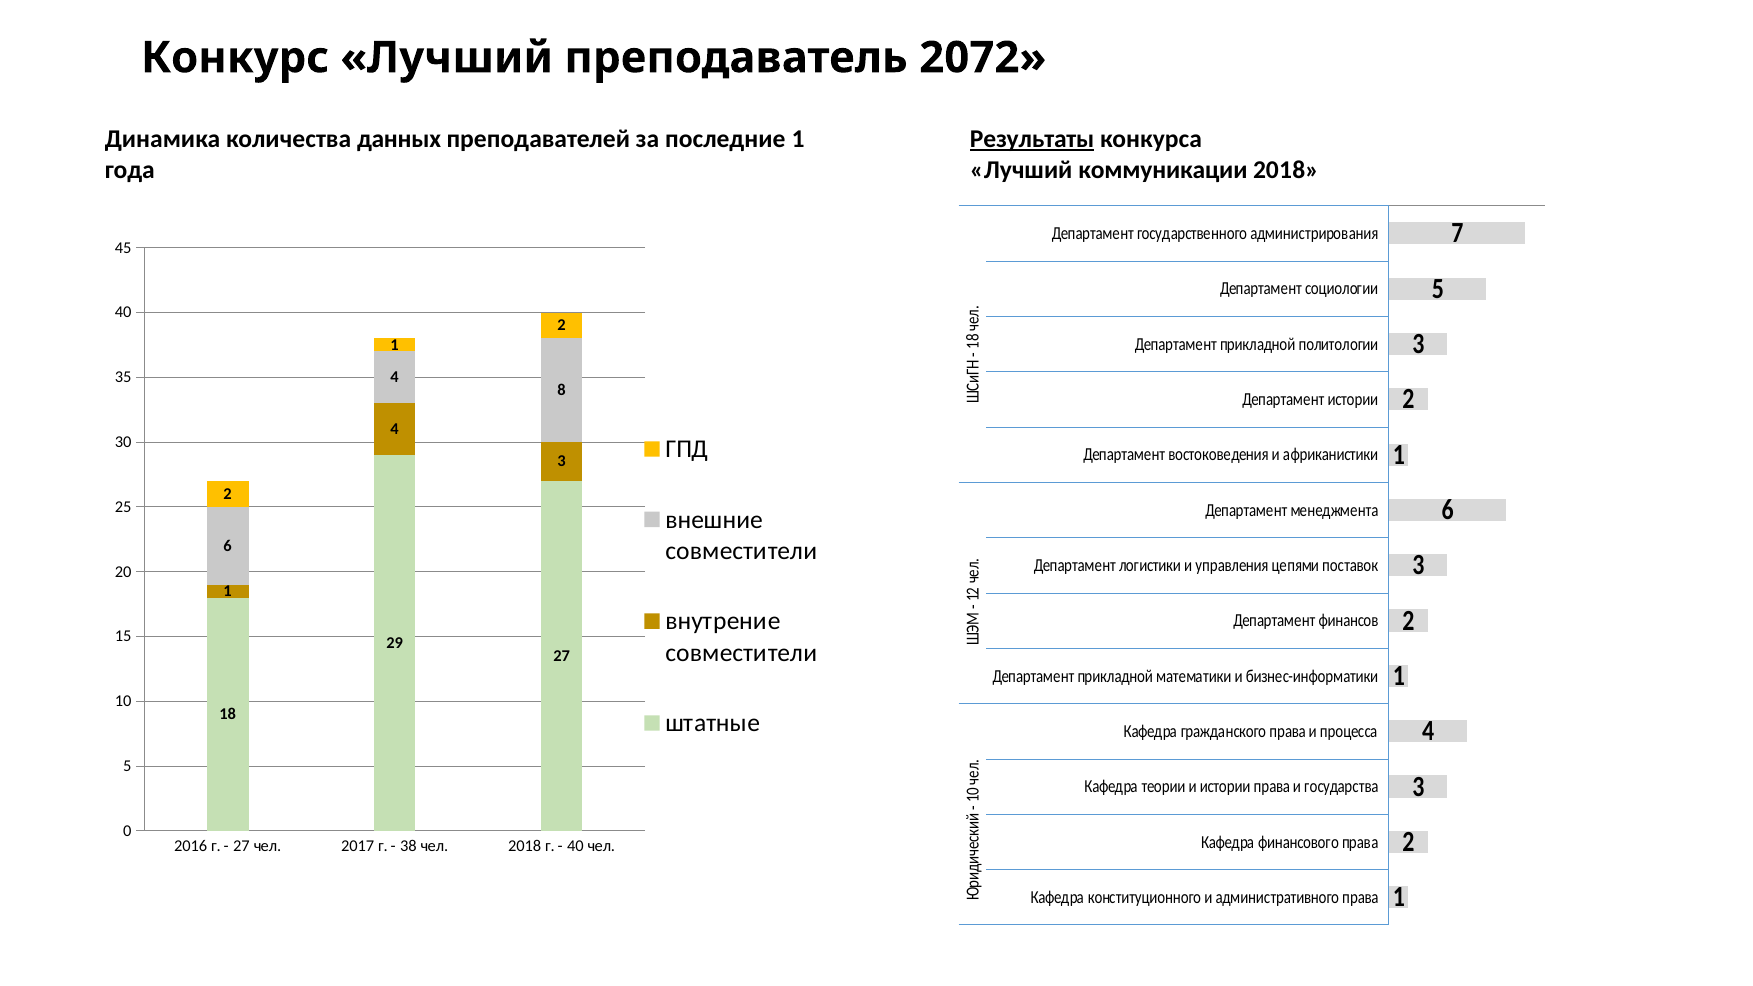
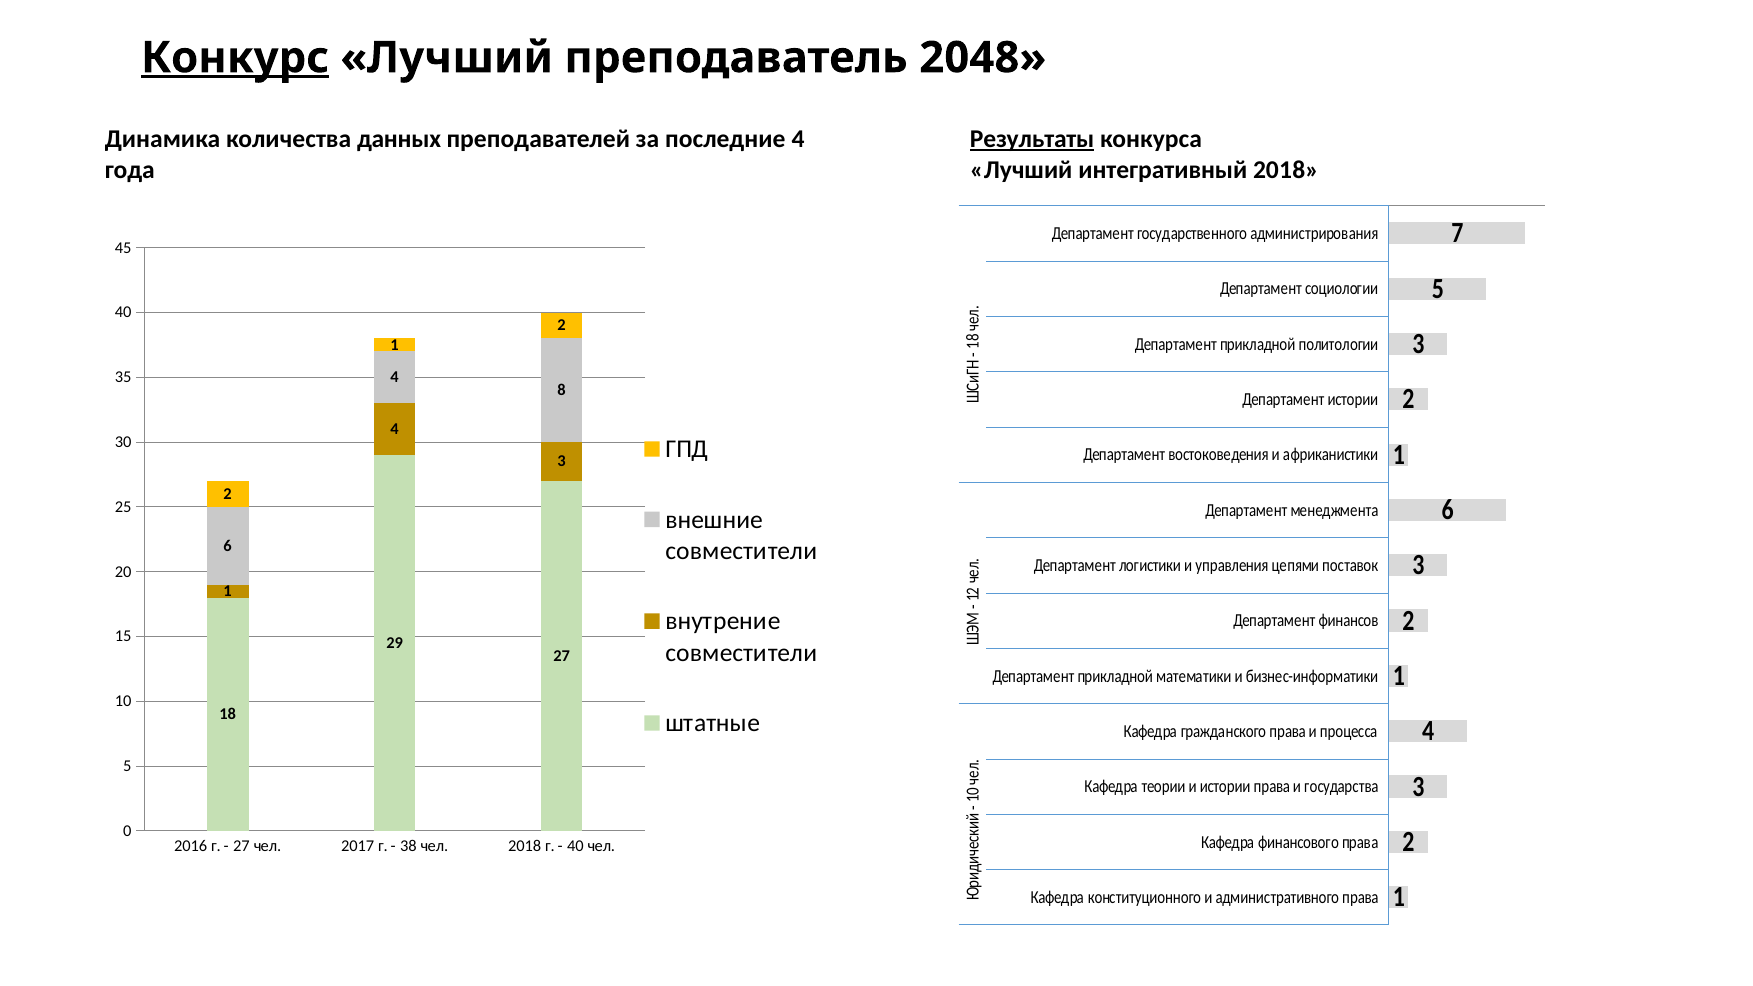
Конкурс underline: none -> present
2072: 2072 -> 2048
последние 1: 1 -> 4
коммуникации: коммуникации -> интегративный
